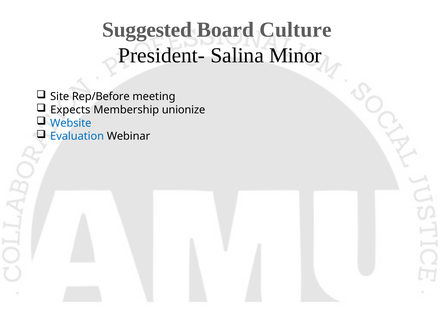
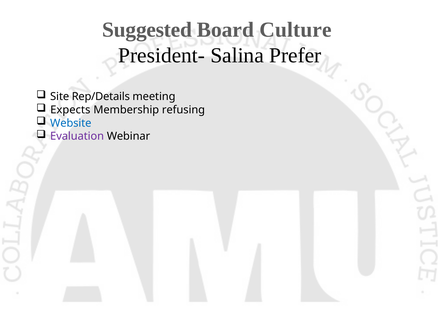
Minor: Minor -> Prefer
Rep/Before: Rep/Before -> Rep/Details
unionize: unionize -> refusing
Evaluation colour: blue -> purple
